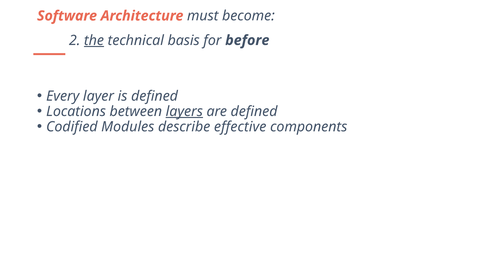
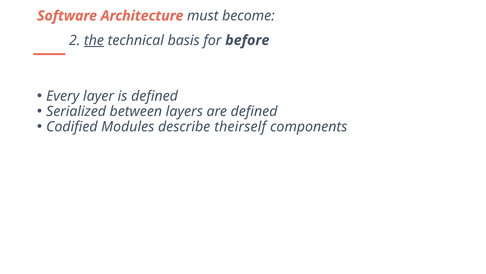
Locations: Locations -> Serialized
layers underline: present -> none
effective: effective -> theirself
